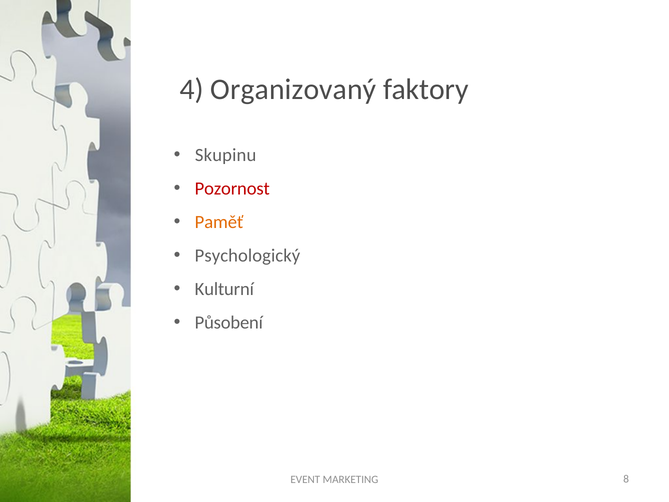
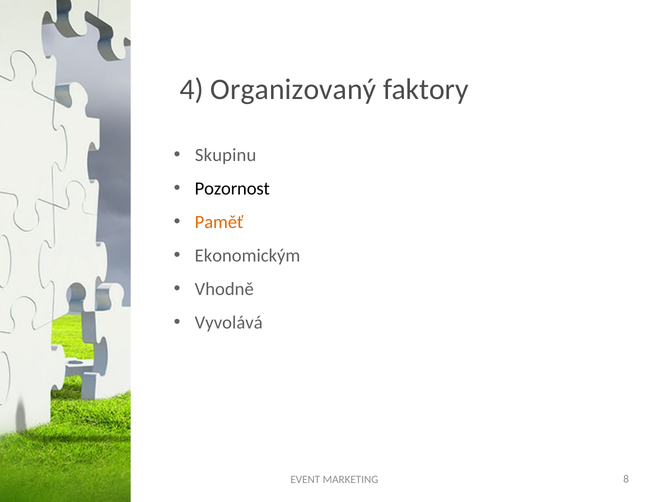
Pozornost colour: red -> black
Psychologický: Psychologický -> Ekonomickým
Kulturní: Kulturní -> Vhodně
Působení: Působení -> Vyvolává
